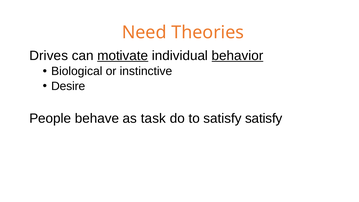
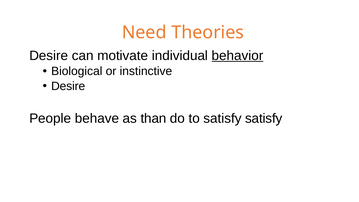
Drives at (49, 56): Drives -> Desire
motivate underline: present -> none
task: task -> than
